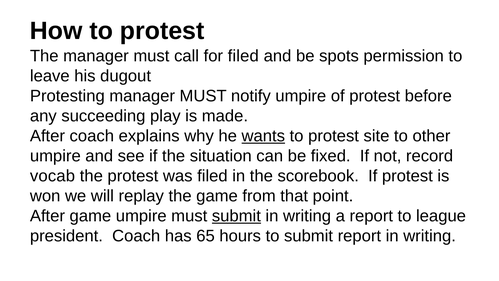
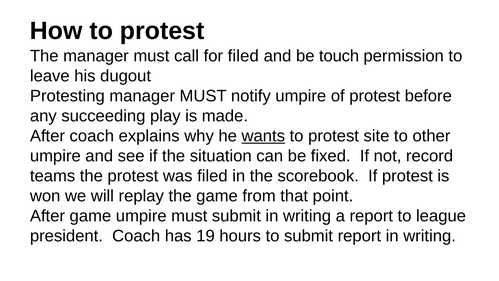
spots: spots -> touch
vocab: vocab -> teams
submit at (236, 216) underline: present -> none
65: 65 -> 19
